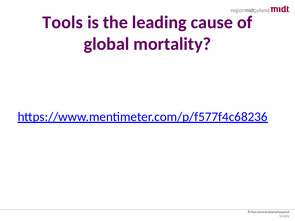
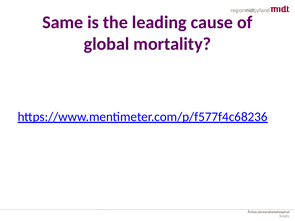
Tools: Tools -> Same
